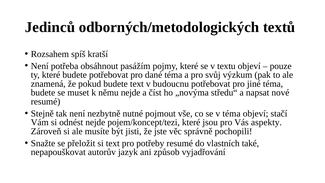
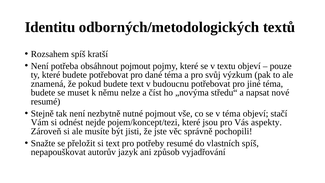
Jedinců: Jedinců -> Identitu
obsáhnout pasážím: pasážím -> pojmout
němu nejde: nejde -> nelze
vlastních také: také -> spíš
